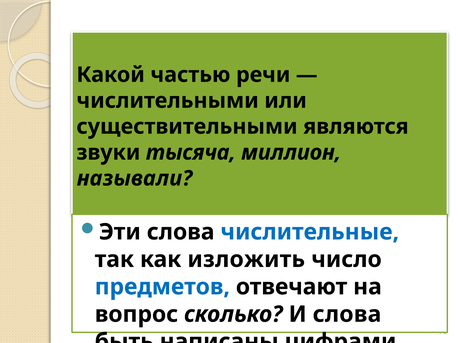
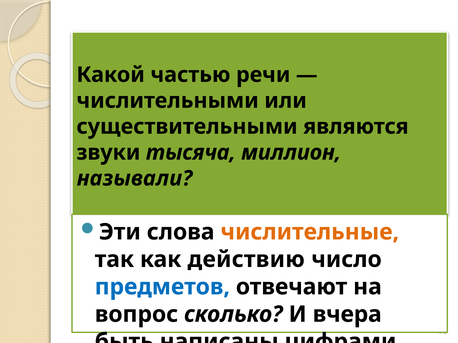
числительные colour: blue -> orange
изложить: изложить -> действию
И слова: слова -> вчера
